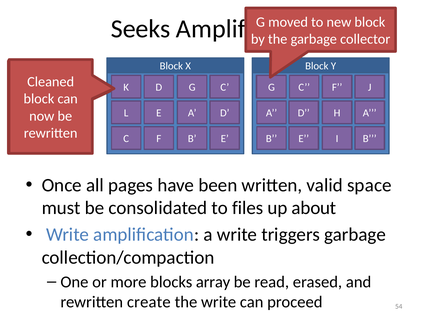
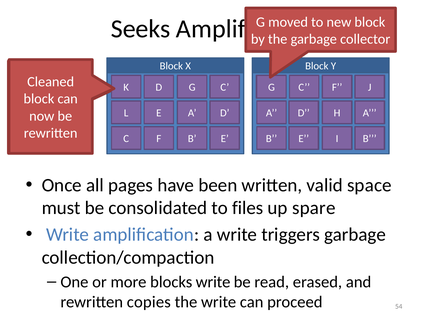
about: about -> spare
blocks array: array -> write
create: create -> copies
